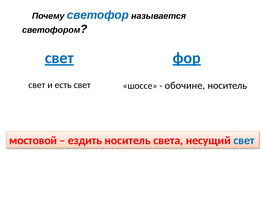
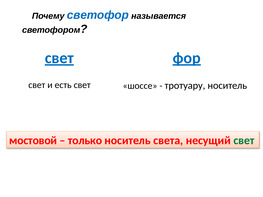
обочине: обочине -> тротуару
ездить: ездить -> только
свет at (244, 141) colour: blue -> green
